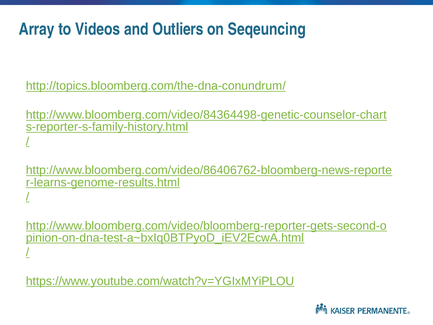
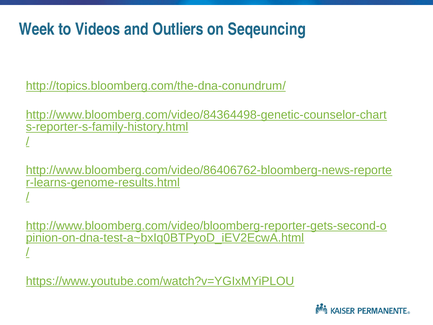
Array: Array -> Week
